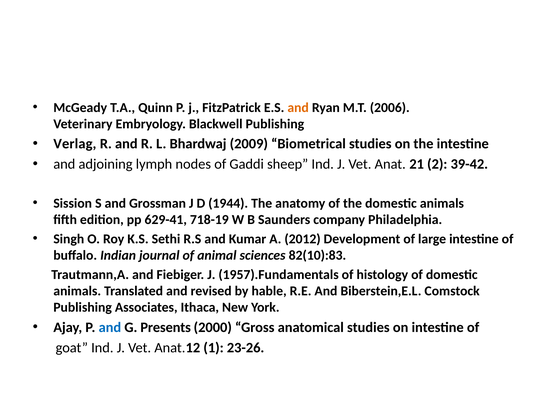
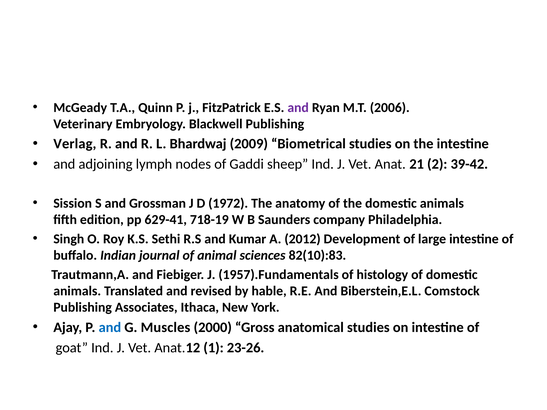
and at (298, 108) colour: orange -> purple
1944: 1944 -> 1972
Presents: Presents -> Muscles
